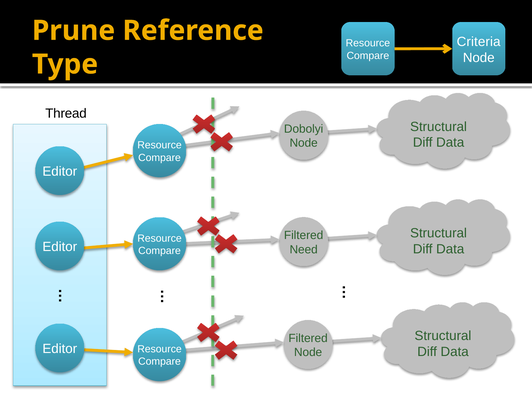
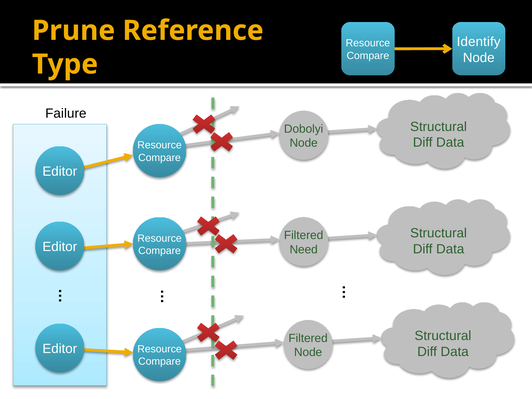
Criteria: Criteria -> Identify
Thread: Thread -> Failure
